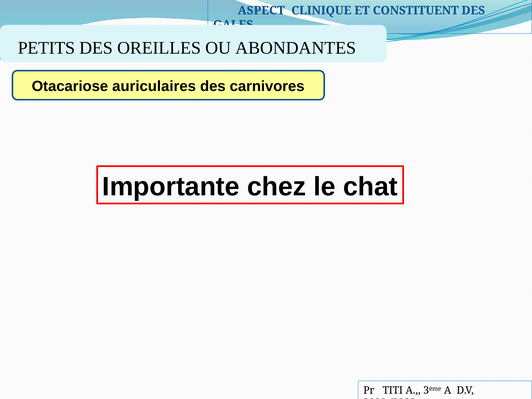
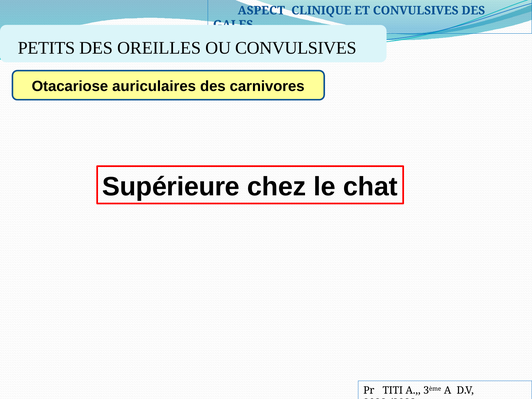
ET CONSTITUENT: CONSTITUENT -> CONVULSIVES
OU ABONDANTES: ABONDANTES -> CONVULSIVES
Importante: Importante -> Supérieure
